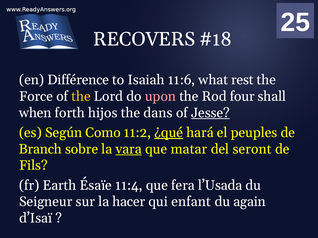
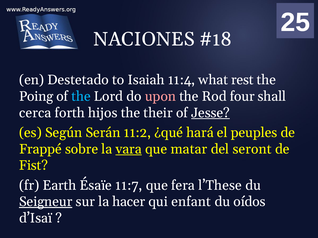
RECOVERS: RECOVERS -> NACIONES
Différence: Différence -> Destetado
11:6: 11:6 -> 11:4
Force: Force -> Poing
the at (81, 97) colour: yellow -> light blue
when: when -> cerca
dans: dans -> their
Como: Como -> Serán
¿qué underline: present -> none
Branch: Branch -> Frappé
Fils: Fils -> Fist
11:4: 11:4 -> 11:7
l’Usada: l’Usada -> l’These
Seigneur underline: none -> present
again: again -> oídos
